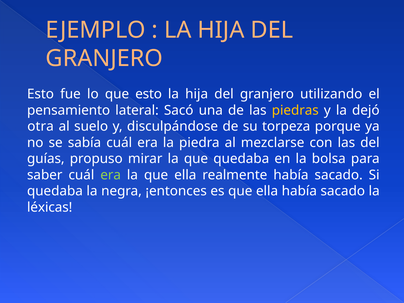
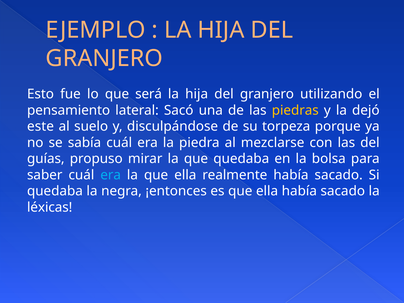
que esto: esto -> será
otra: otra -> este
era at (111, 175) colour: light green -> light blue
